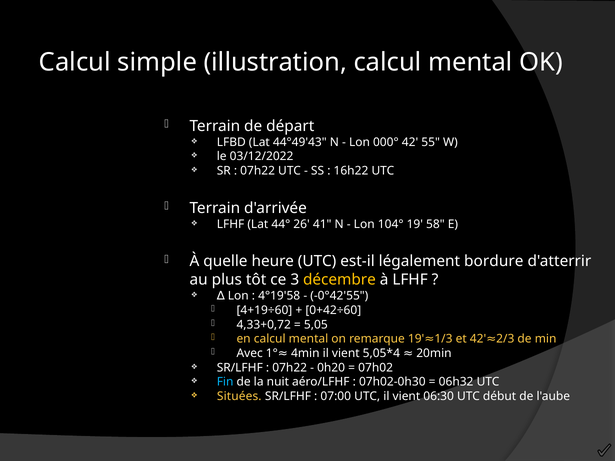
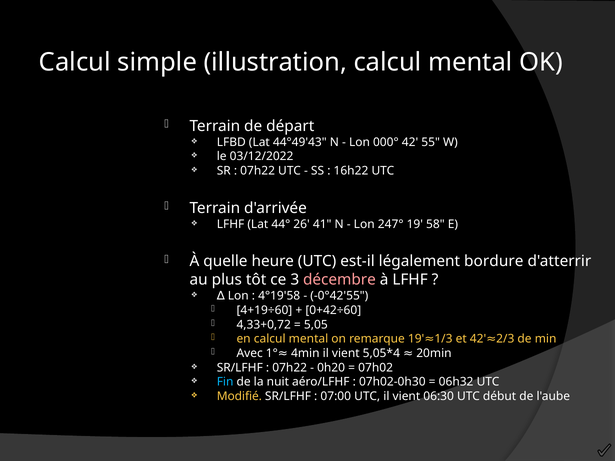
104°: 104° -> 247°
décembre colour: yellow -> pink
Situées: Situées -> Modifié
